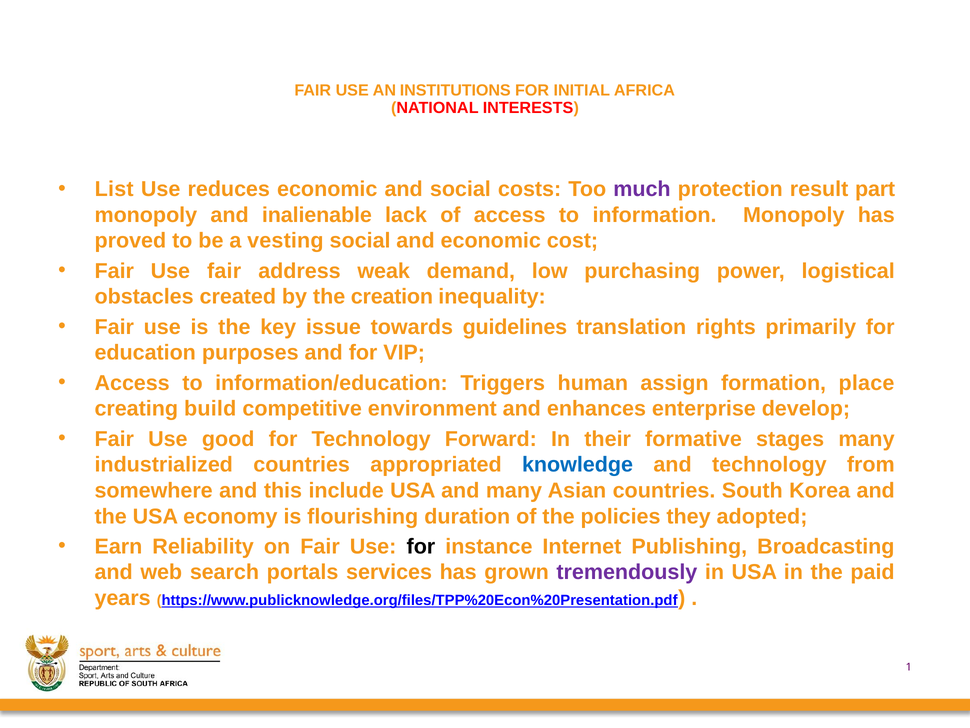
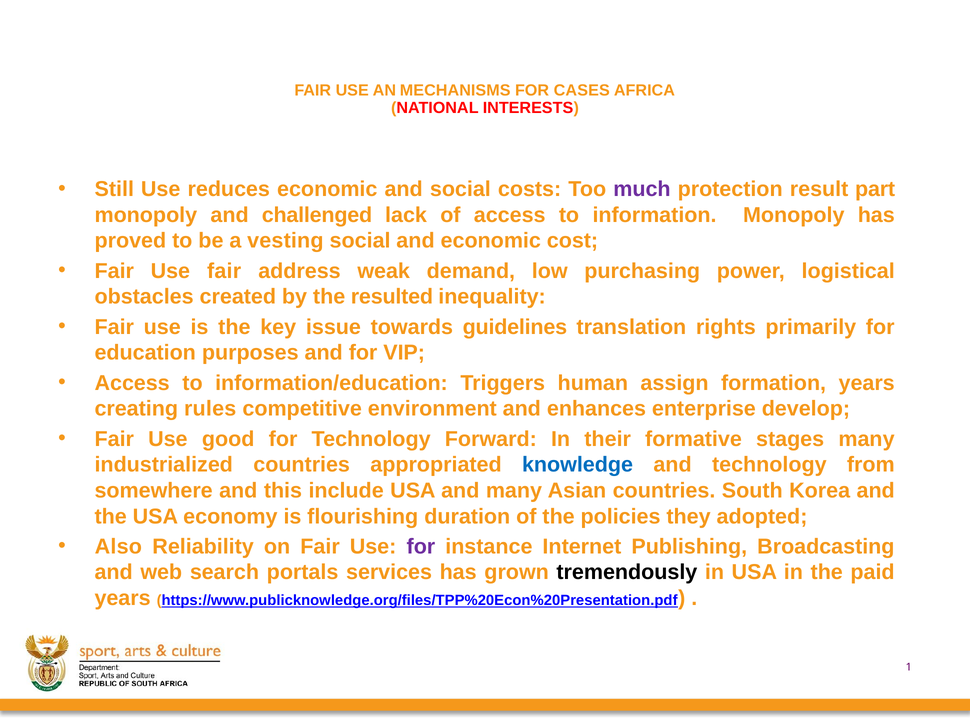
INSTITUTIONS: INSTITUTIONS -> MECHANISMS
INITIAL: INITIAL -> CASES
List: List -> Still
inalienable: inalienable -> challenged
creation: creation -> resulted
formation place: place -> years
build: build -> rules
Earn: Earn -> Also
for at (421, 546) colour: black -> purple
tremendously colour: purple -> black
